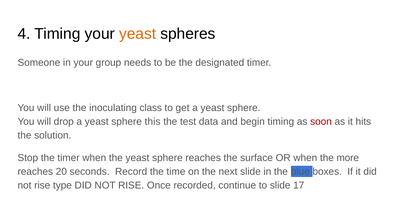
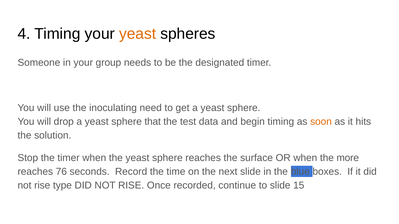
class: class -> need
this: this -> that
soon colour: red -> orange
20: 20 -> 76
17: 17 -> 15
